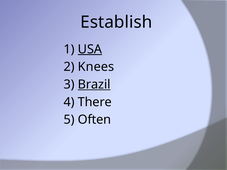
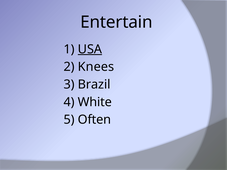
Establish: Establish -> Entertain
Brazil underline: present -> none
There: There -> White
